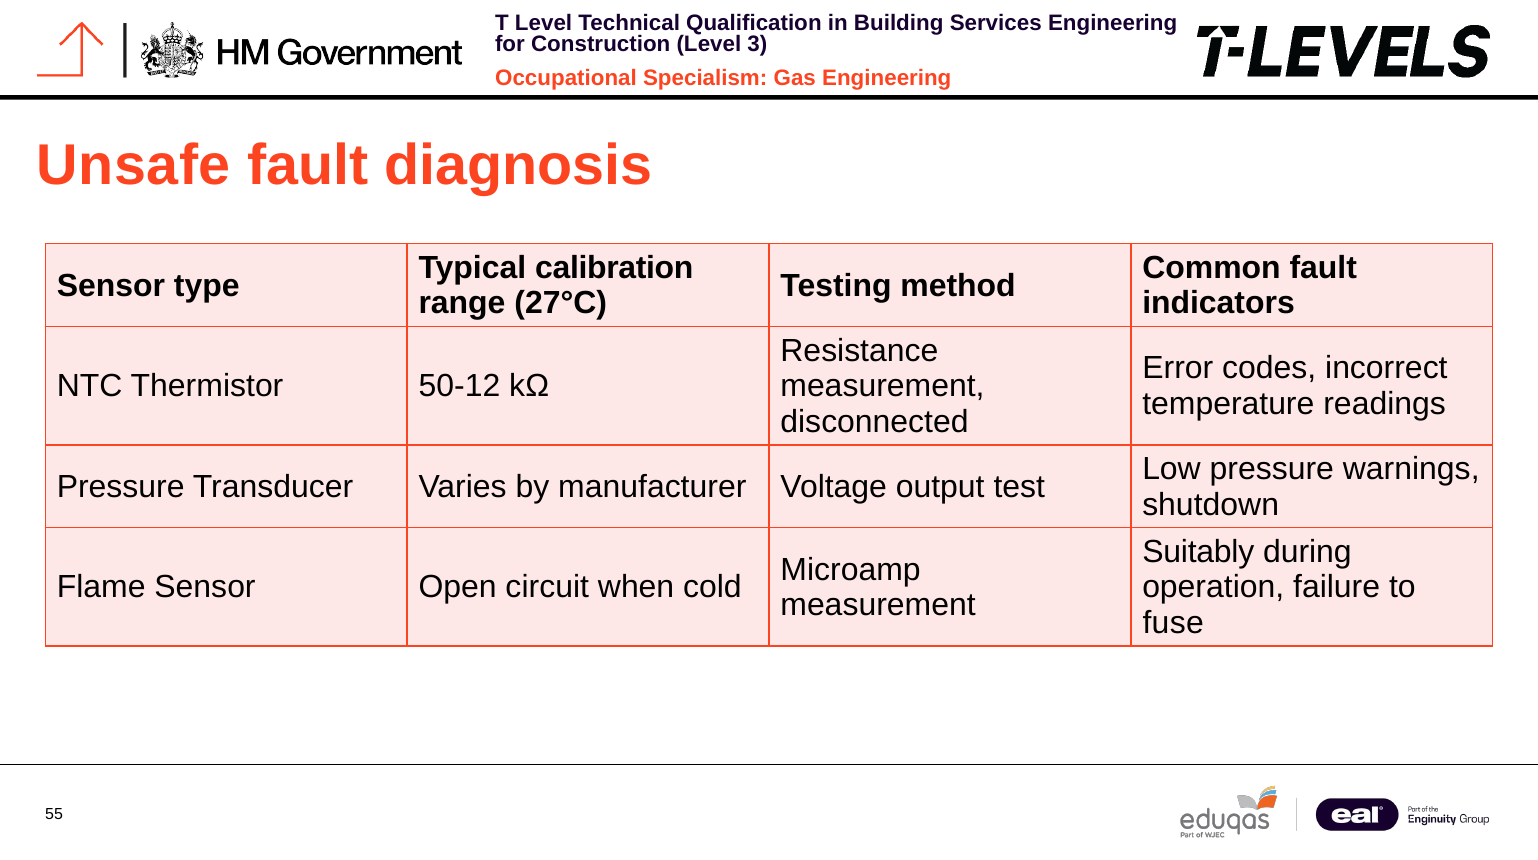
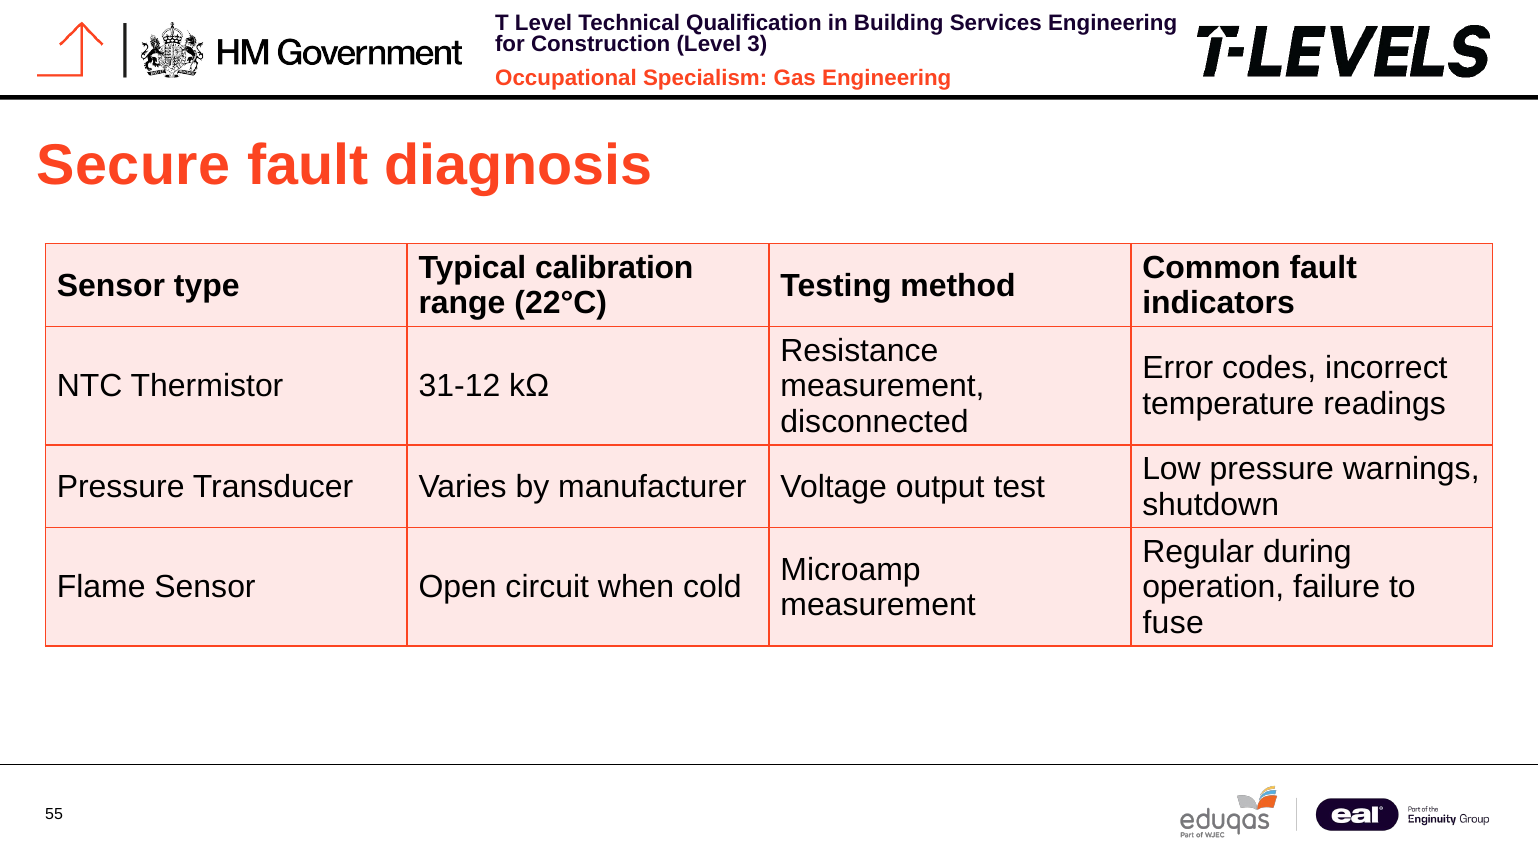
Unsafe: Unsafe -> Secure
27°C: 27°C -> 22°C
50-12: 50-12 -> 31-12
Suitably: Suitably -> Regular
